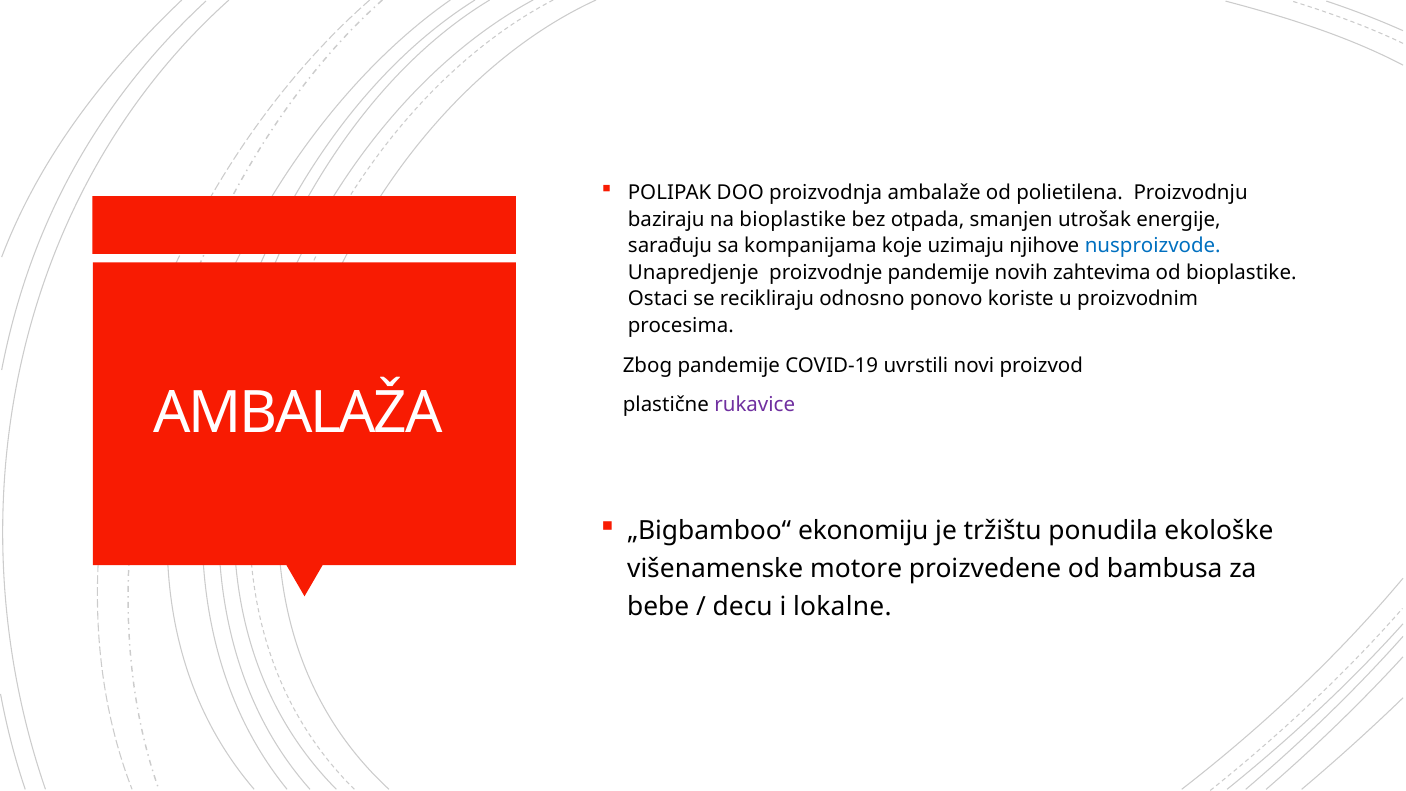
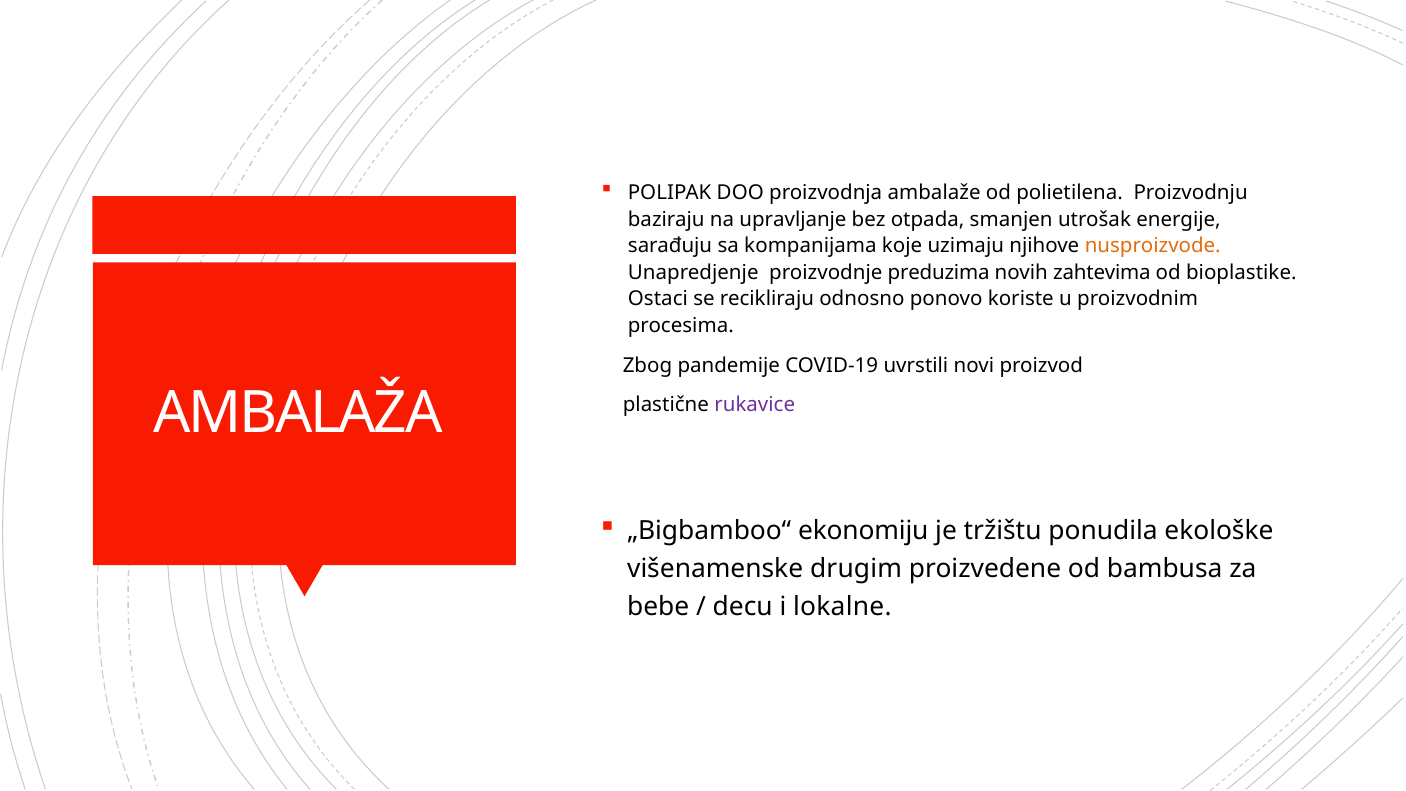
na bioplastike: bioplastike -> upravljanje
nusproizvode colour: blue -> orange
proizvodnje pandemije: pandemije -> preduzima
motore: motore -> drugim
